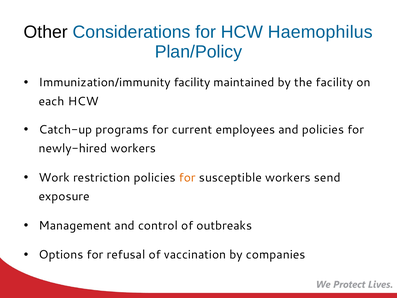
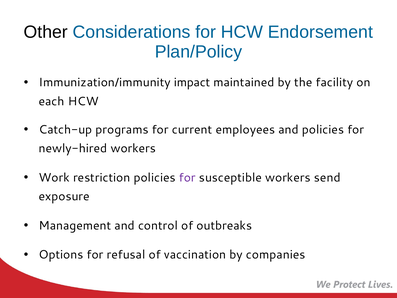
Haemophilus: Haemophilus -> Endorsement
Immunization/immunity facility: facility -> impact
for at (187, 177) colour: orange -> purple
